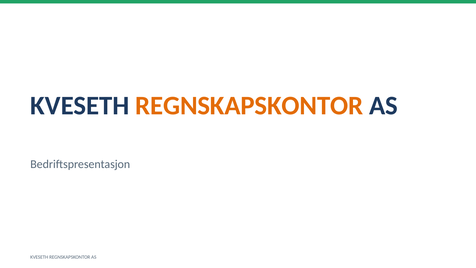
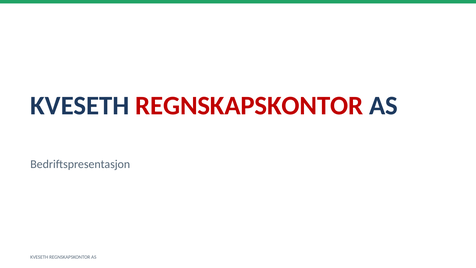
REGNSKAPSKONTOR at (249, 106) colour: orange -> red
